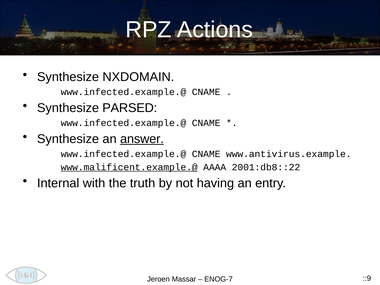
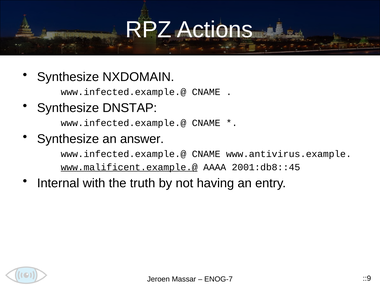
PARSED: PARSED -> DNSTAP
answer underline: present -> none
2001:db8::22: 2001:db8::22 -> 2001:db8::45
